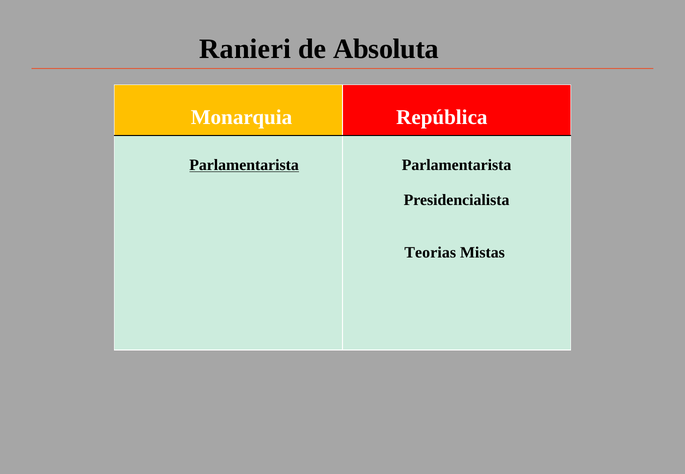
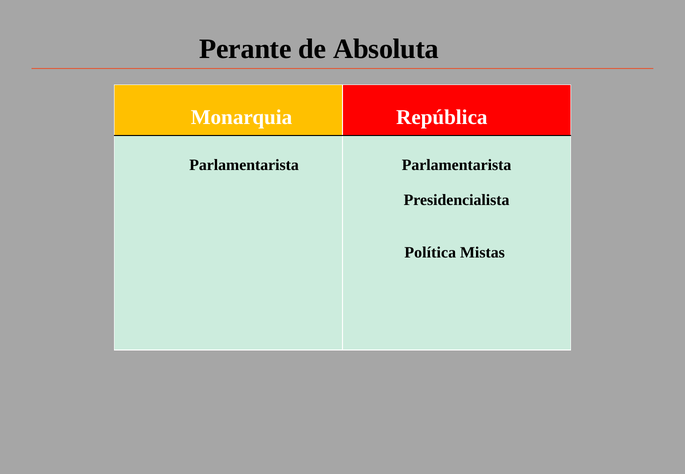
Ranieri: Ranieri -> Perante
Parlamentarista at (244, 165) underline: present -> none
Teorias: Teorias -> Política
